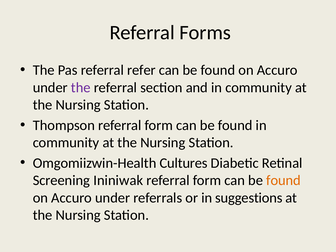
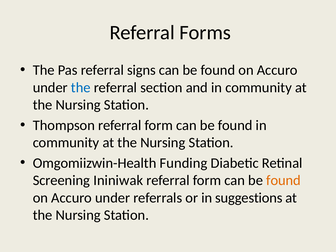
refer: refer -> signs
the at (81, 88) colour: purple -> blue
Cultures: Cultures -> Funding
